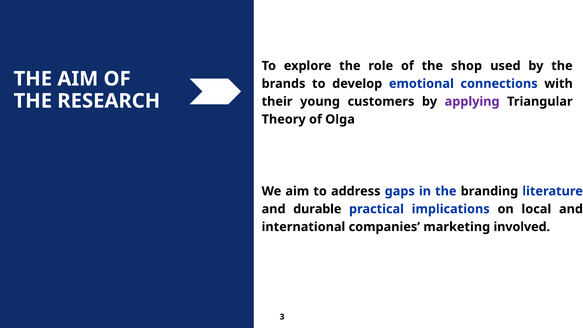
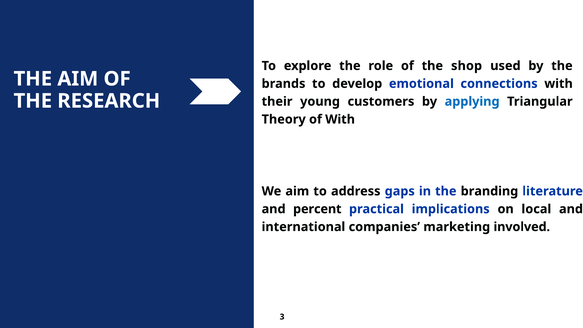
applying colour: purple -> blue
of Olga: Olga -> With
durable: durable -> percent
